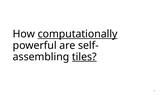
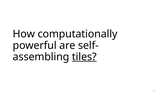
computationally underline: present -> none
